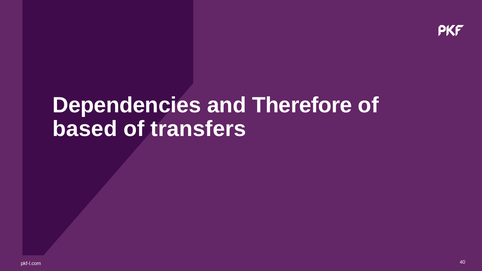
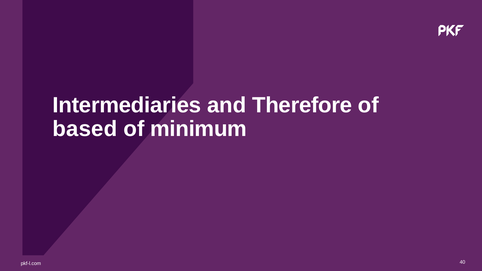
Dependencies: Dependencies -> Intermediaries
transfers: transfers -> minimum
